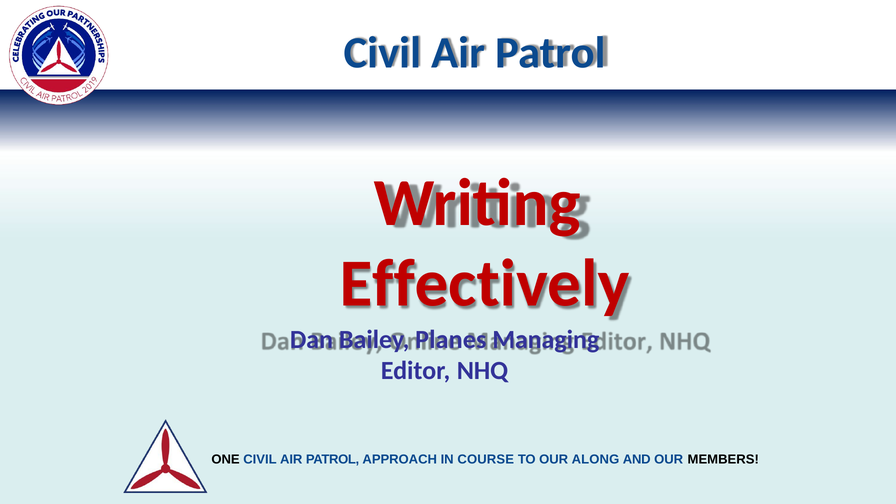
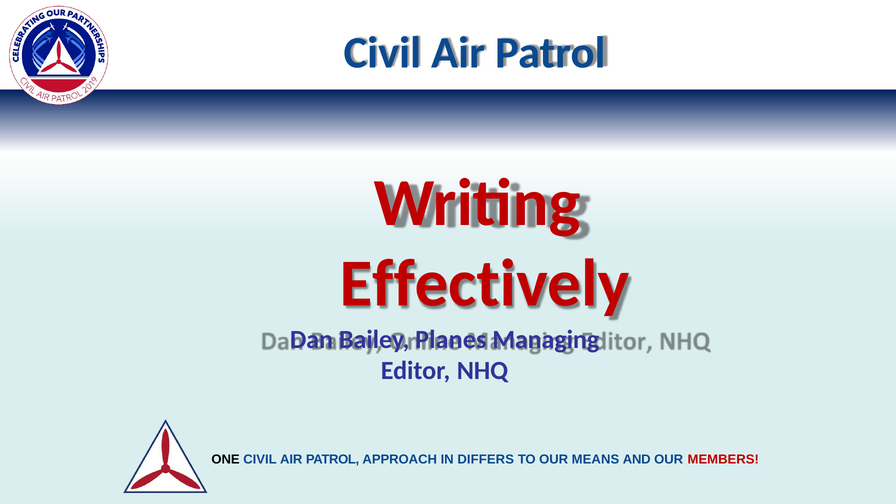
COURSE: COURSE -> DIFFERS
ALONG: ALONG -> MEANS
MEMBERS colour: black -> red
